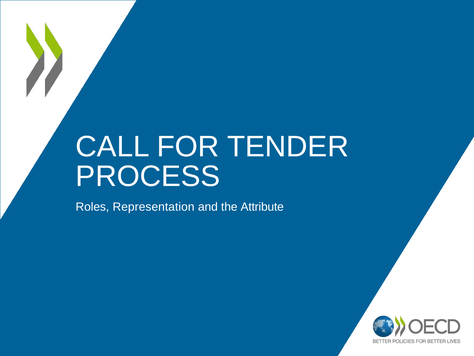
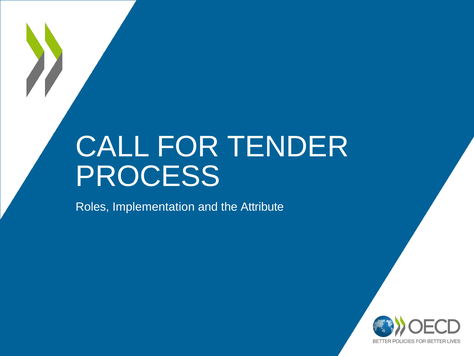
Representation: Representation -> Implementation
